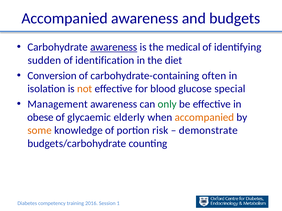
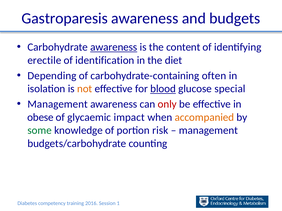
Accompanied at (65, 18): Accompanied -> Gastroparesis
medical: medical -> content
sudden: sudden -> erectile
Conversion: Conversion -> Depending
blood underline: none -> present
only colour: green -> red
elderly: elderly -> impact
some colour: orange -> green
demonstrate at (208, 131): demonstrate -> management
